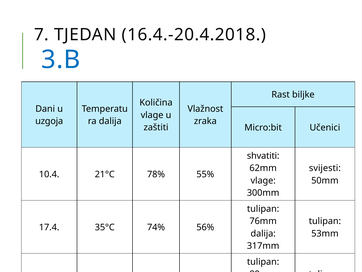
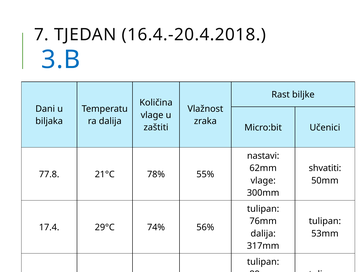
uzgoja: uzgoja -> biljaka
shvatiti: shvatiti -> nastavi
svijesti: svijesti -> shvatiti
10.4: 10.4 -> 77.8
35°C: 35°C -> 29°C
